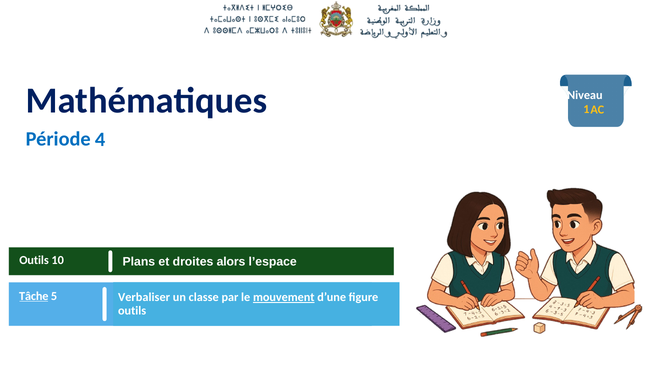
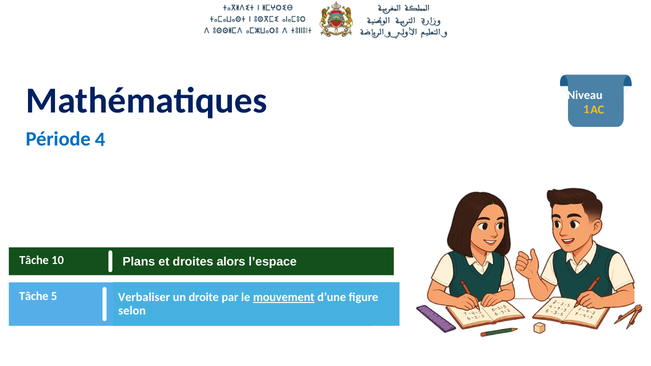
Outils at (34, 260): Outils -> Tâche
Tâche at (34, 296) underline: present -> none
classe: classe -> droite
outils at (132, 311): outils -> selon
